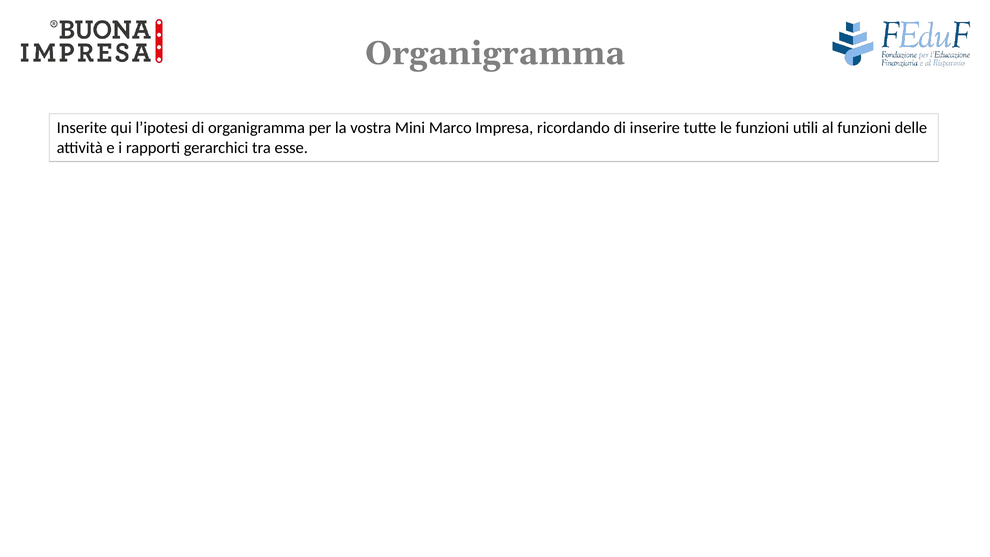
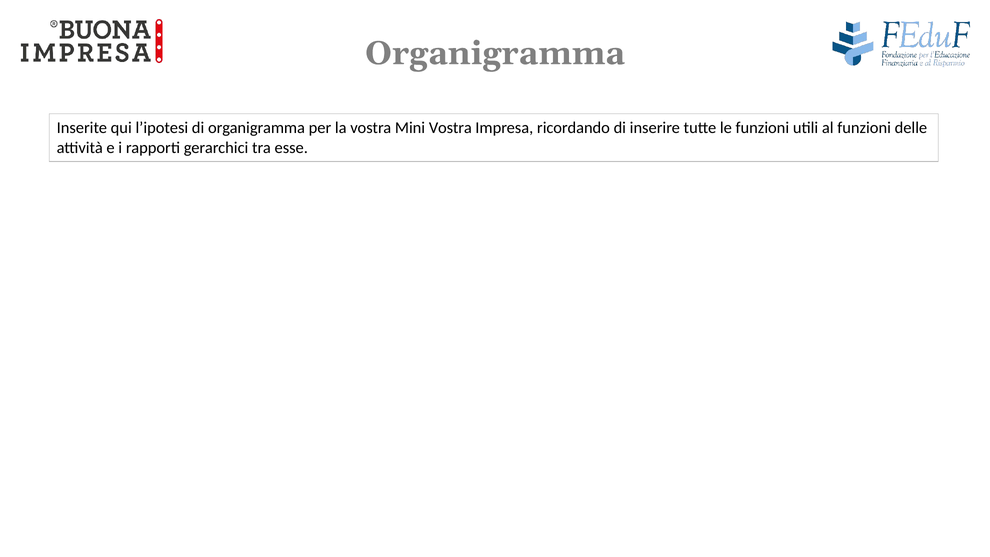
Mini Marco: Marco -> Vostra
